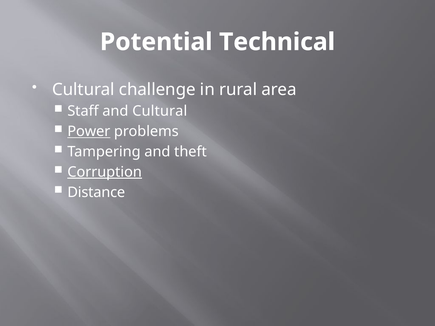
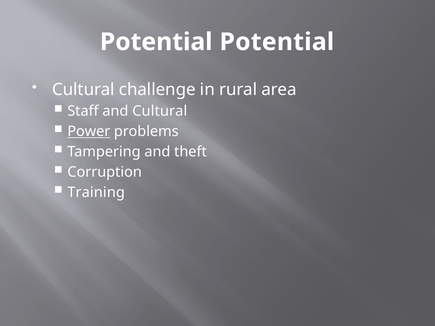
Potential Technical: Technical -> Potential
Corruption underline: present -> none
Distance: Distance -> Training
